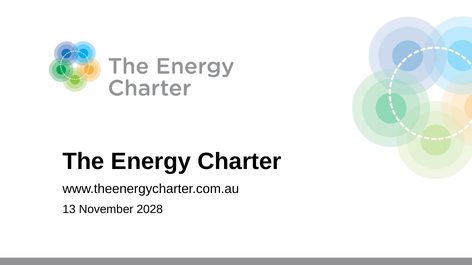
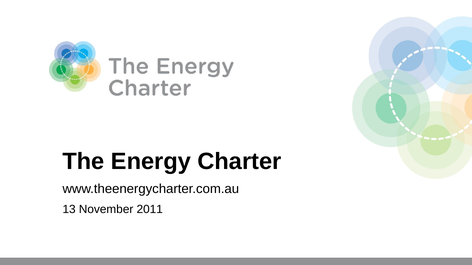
2028: 2028 -> 2011
